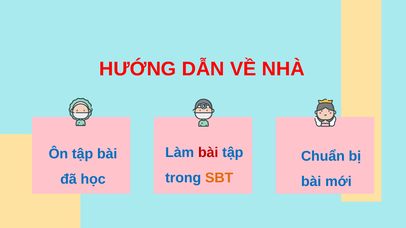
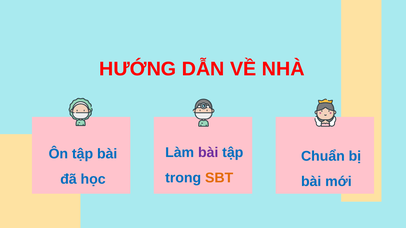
bài at (208, 153) colour: red -> purple
